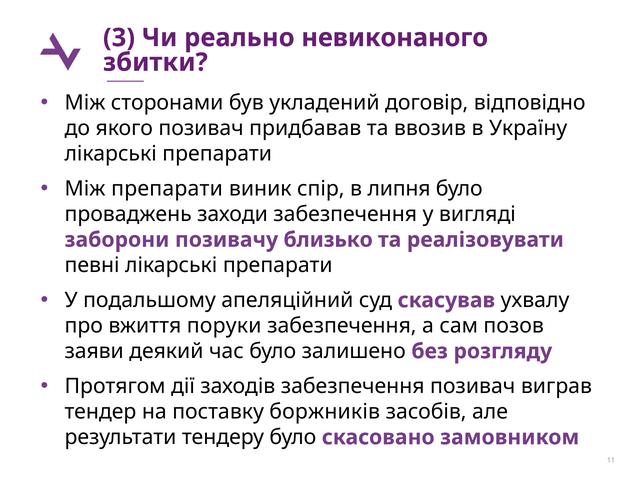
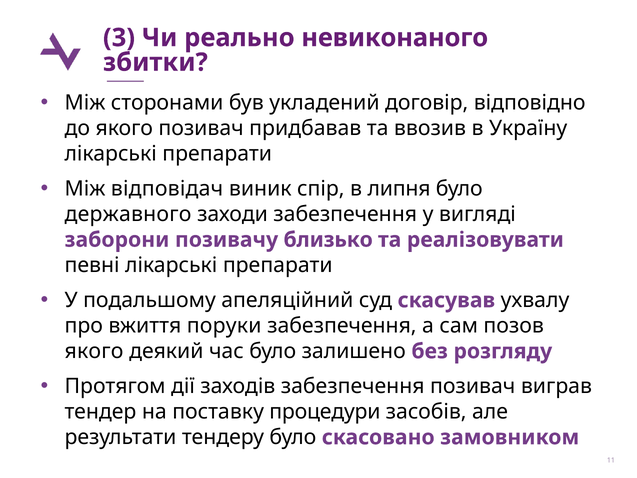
Між препарати: препарати -> відповідач
проваджень: проваджень -> державного
заяви at (94, 351): заяви -> якого
боржників: боржників -> процедури
